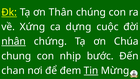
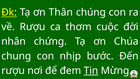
về Xứng: Xứng -> Rượu
dựng: dựng -> thơm
nhân underline: present -> none
chan at (13, 70): chan -> rượu
